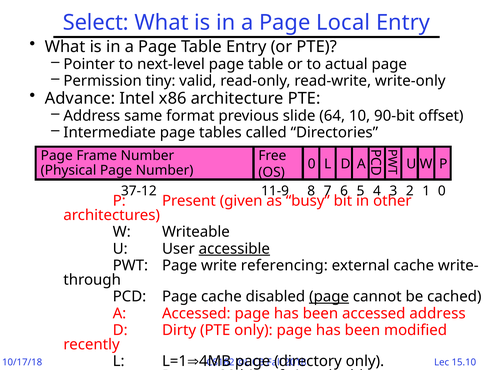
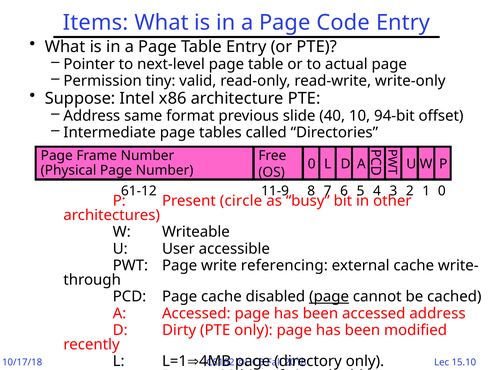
Select: Select -> Items
Local: Local -> Code
Advance: Advance -> Suppose
64: 64 -> 40
90-bit: 90-bit -> 94-bit
37-12: 37-12 -> 61-12
given: given -> circle
accessible underline: present -> none
